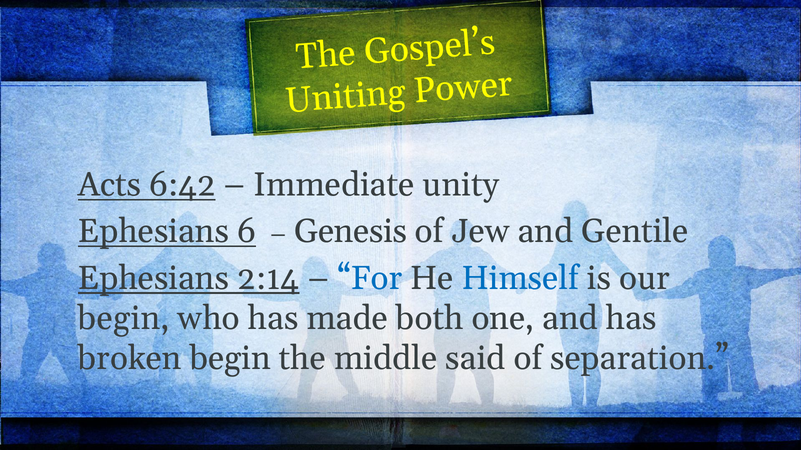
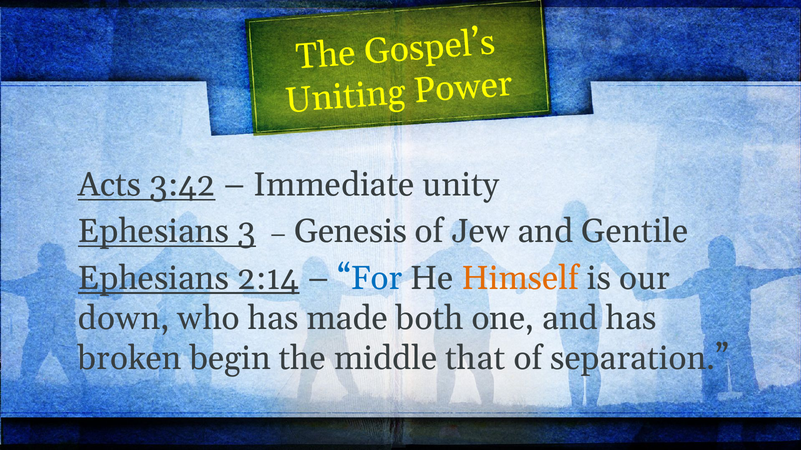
6:42: 6:42 -> 3:42
6: 6 -> 3
Himself colour: blue -> orange
begin at (124, 318): begin -> down
said: said -> that
